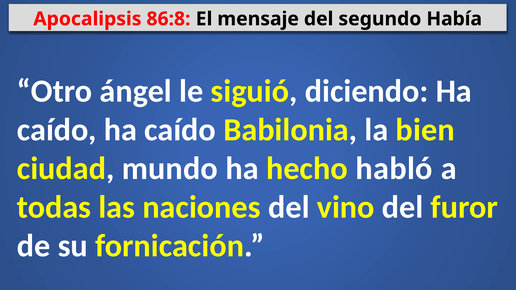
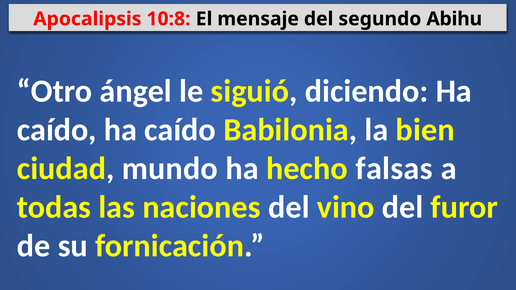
86:8: 86:8 -> 10:8
Había: Había -> Abihu
habló: habló -> falsas
